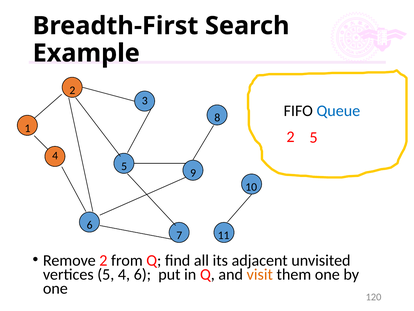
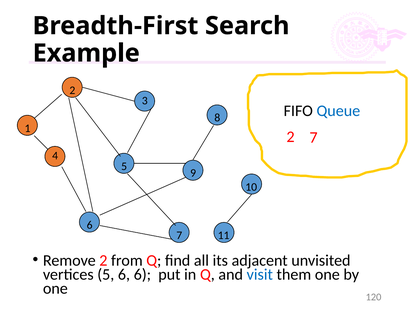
2 5: 5 -> 7
5 4: 4 -> 6
visit colour: orange -> blue
